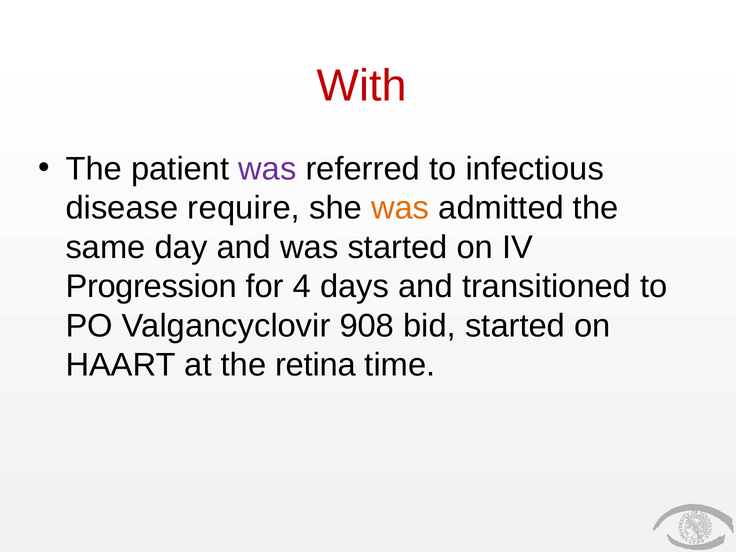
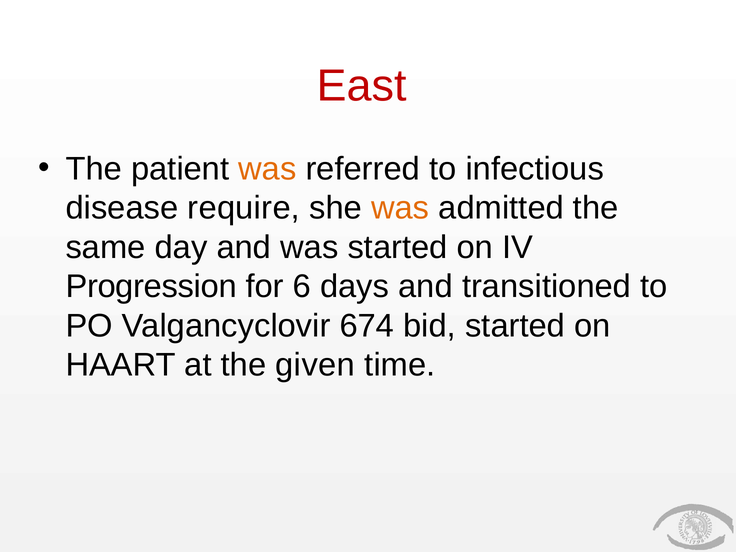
With: With -> East
was at (267, 169) colour: purple -> orange
4: 4 -> 6
908: 908 -> 674
retina: retina -> given
